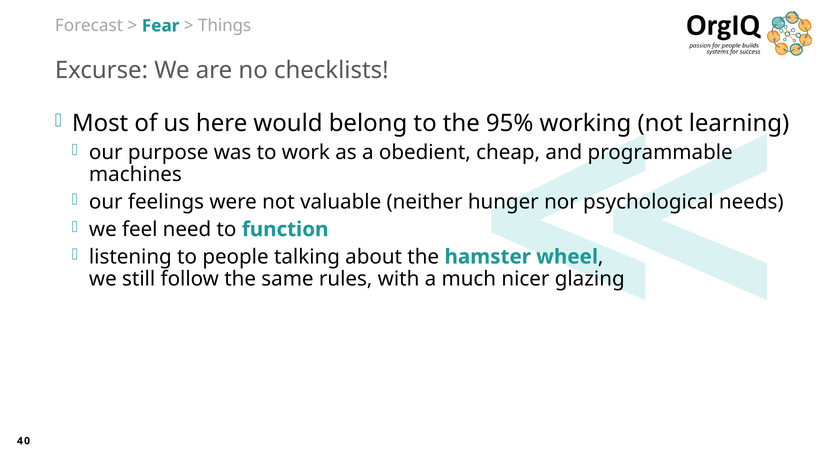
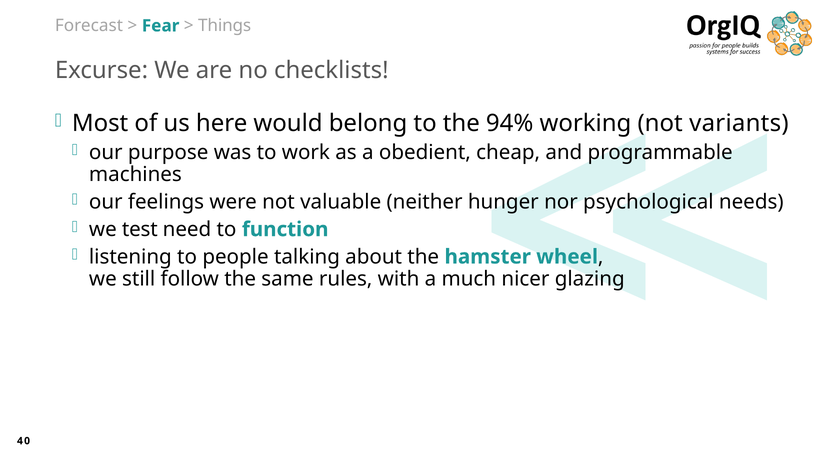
95%: 95% -> 94%
learning: learning -> variants
feel: feel -> test
